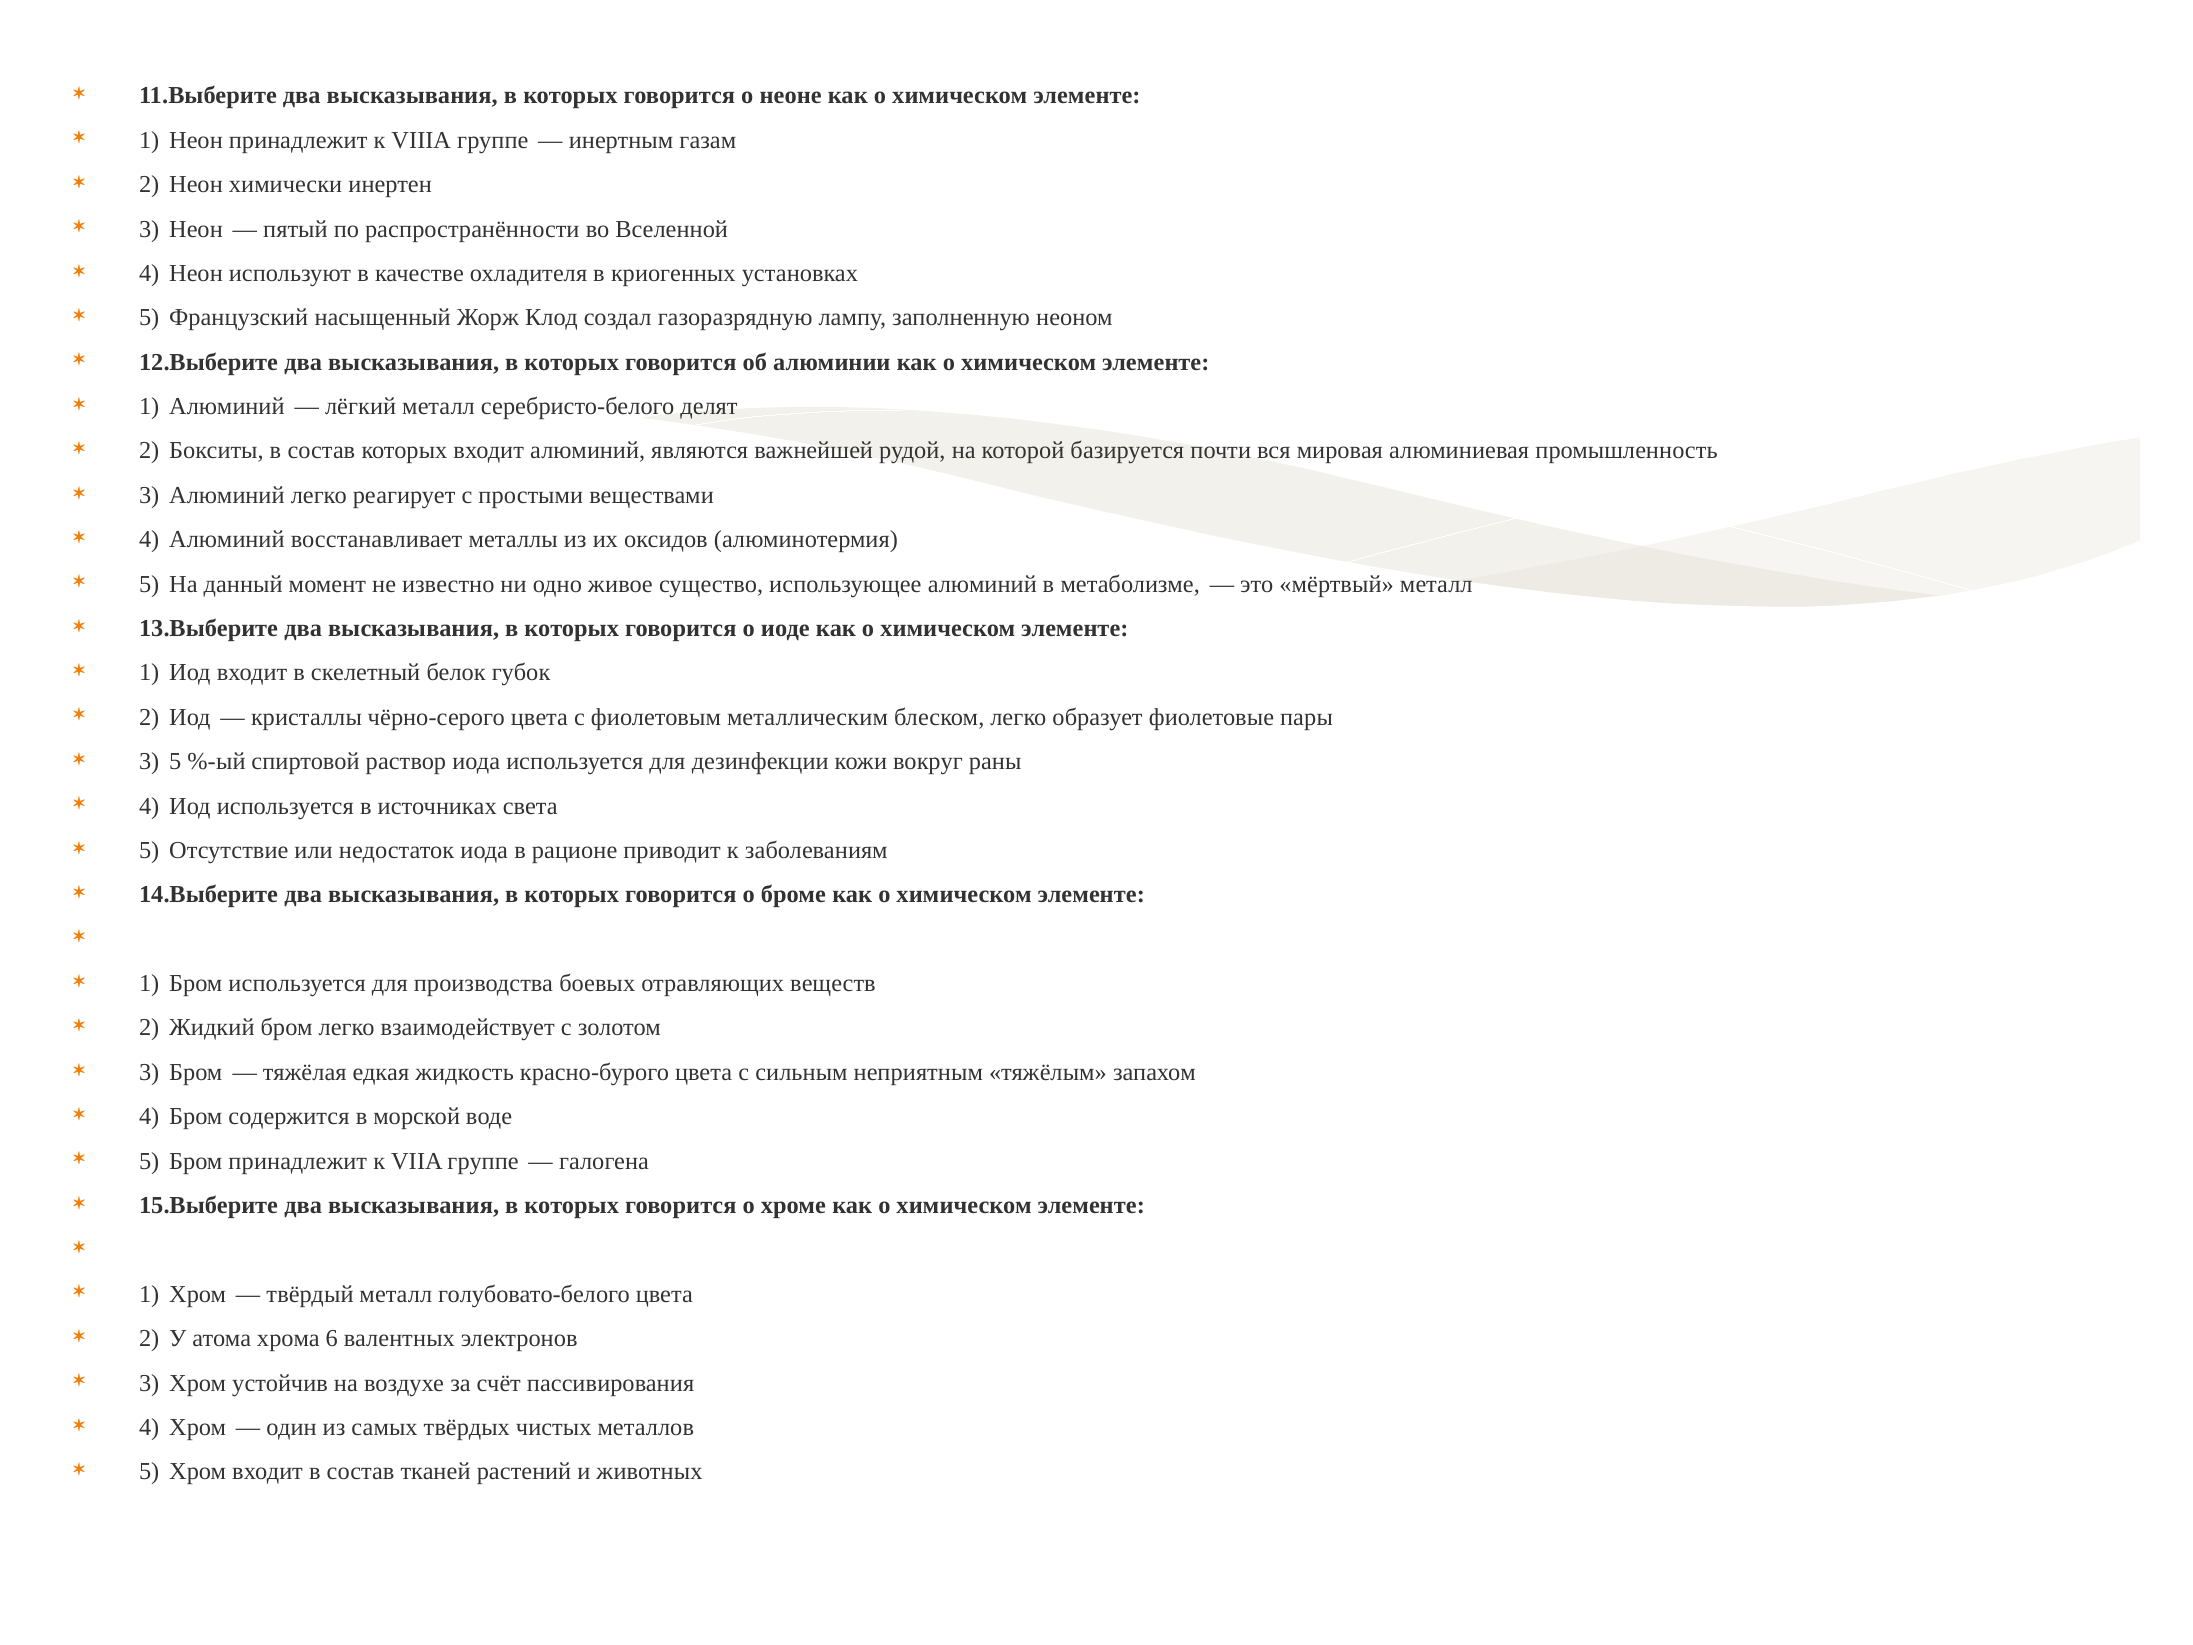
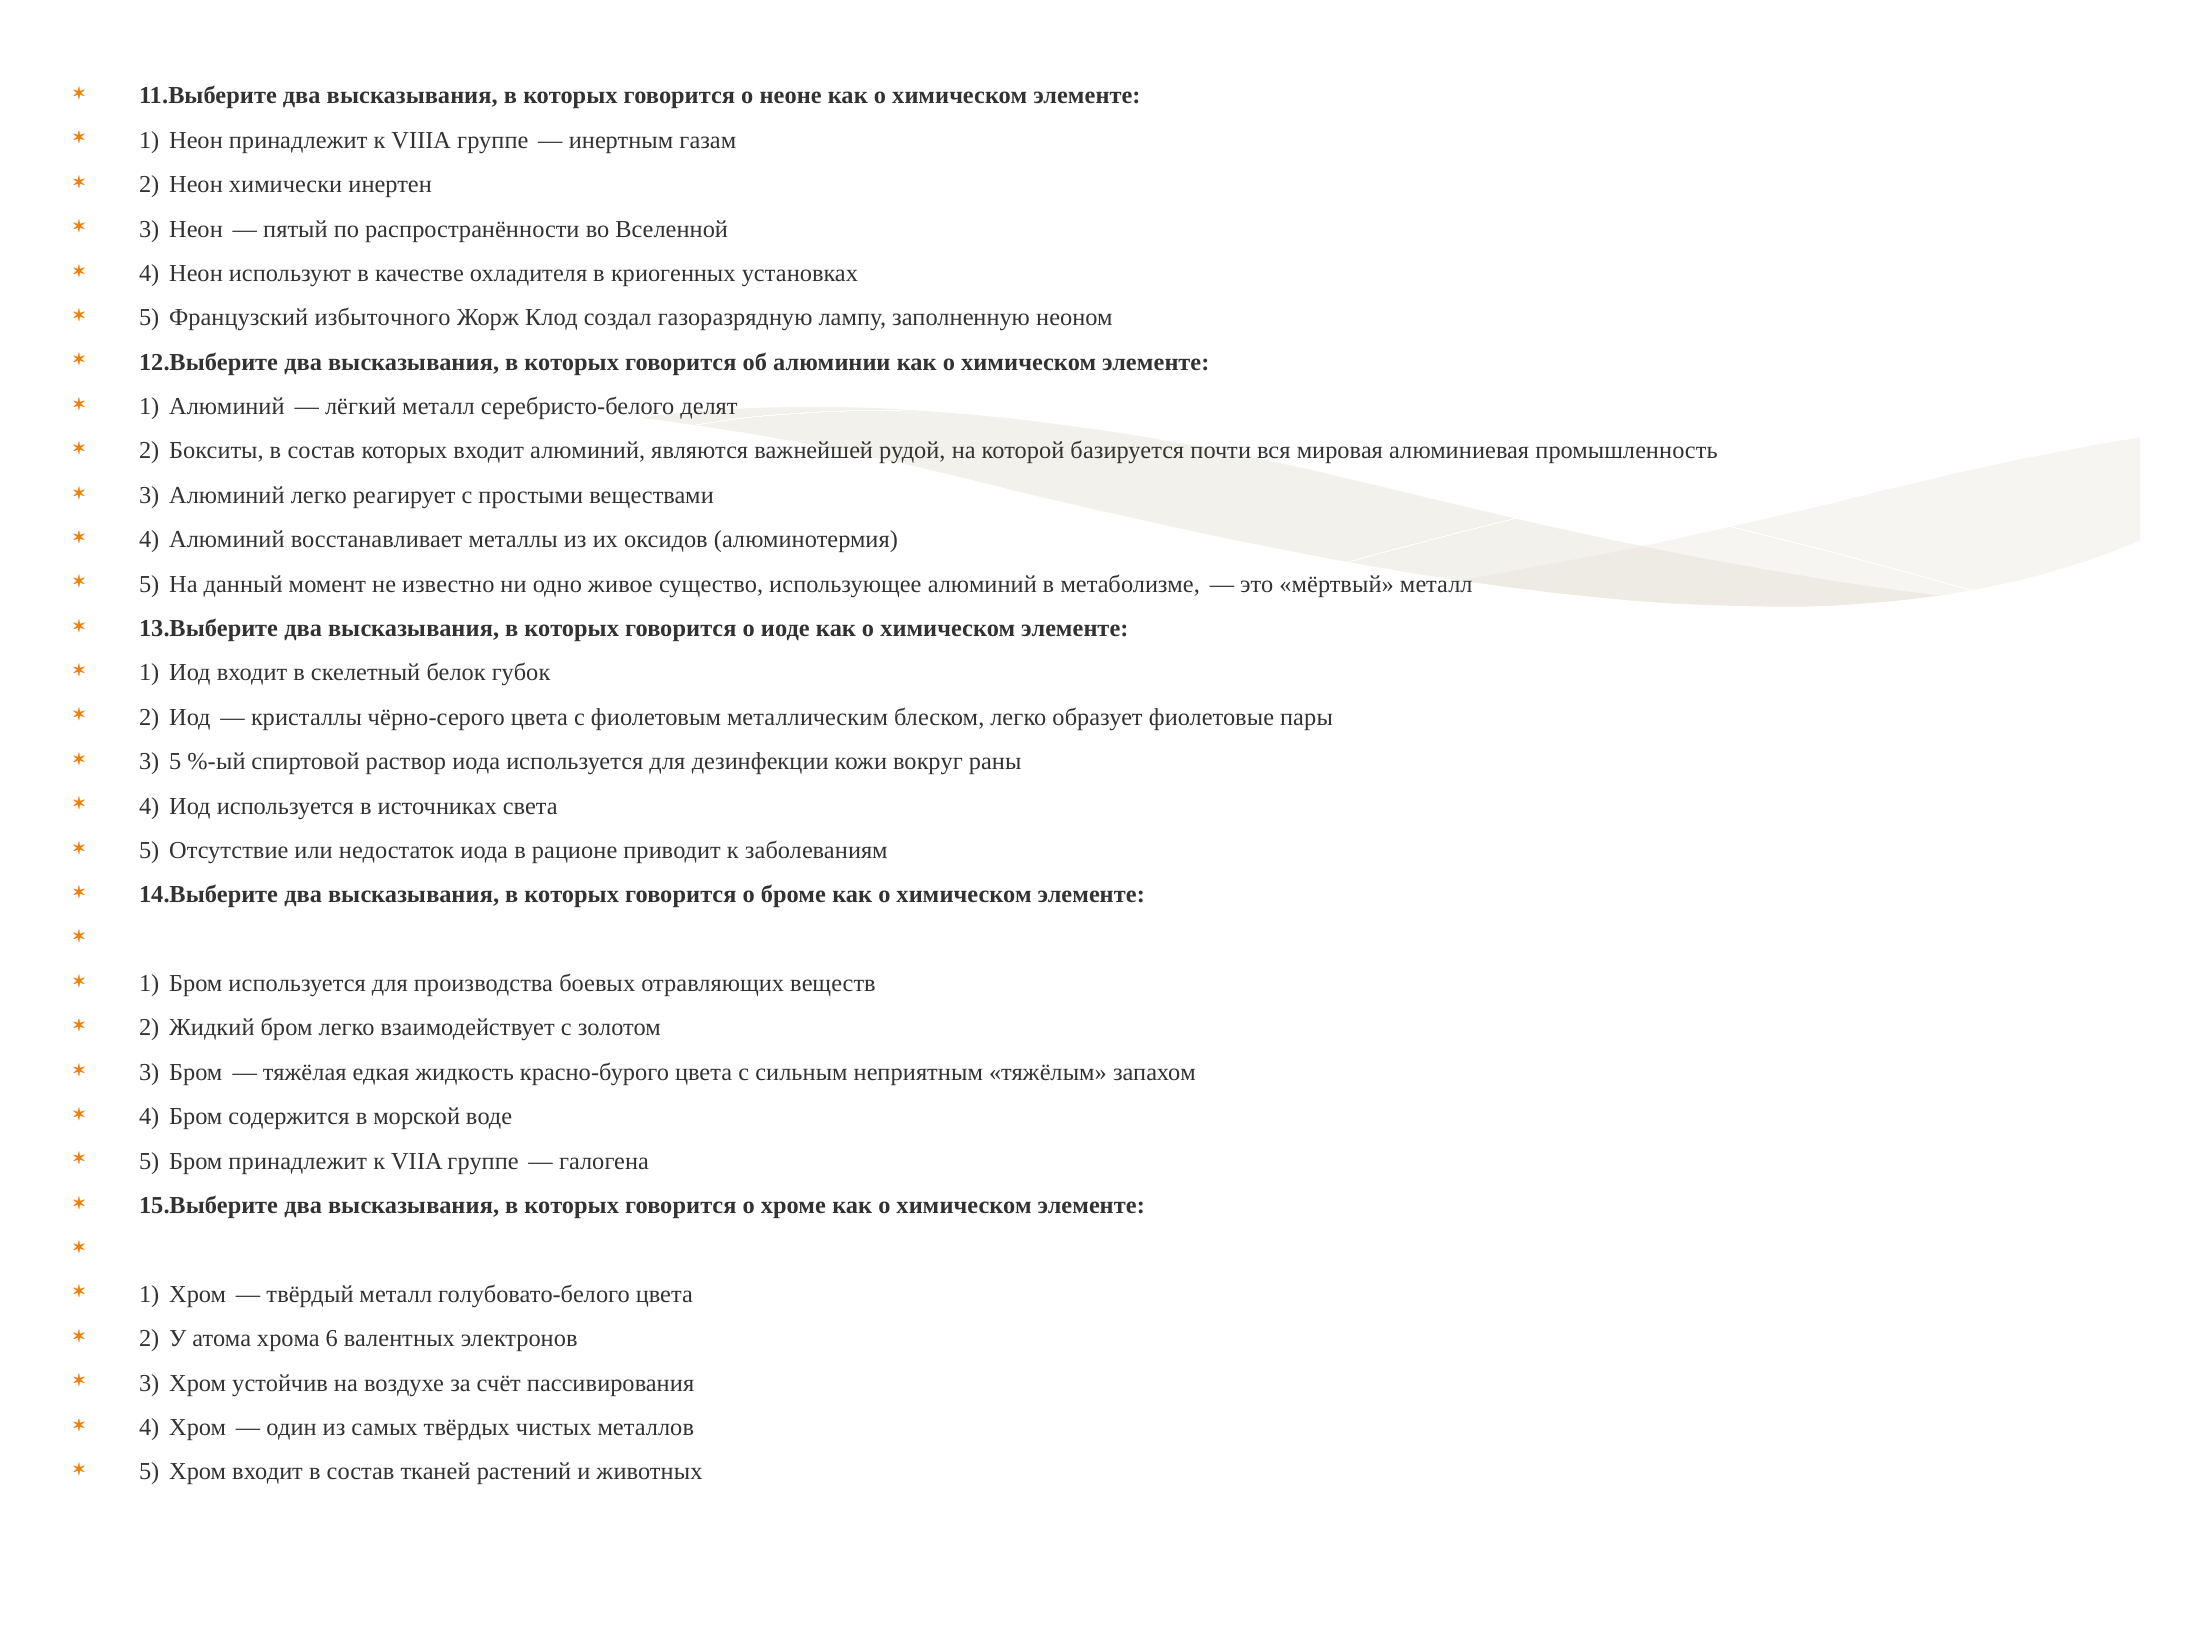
насыщенный: насыщенный -> избыточного
